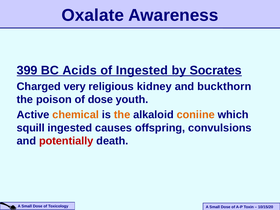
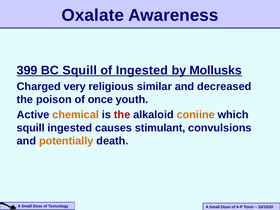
BC Acids: Acids -> Squill
Socrates: Socrates -> Mollusks
kidney: kidney -> similar
buckthorn: buckthorn -> decreased
of dose: dose -> once
the at (122, 115) colour: orange -> red
offspring: offspring -> stimulant
potentially colour: red -> orange
